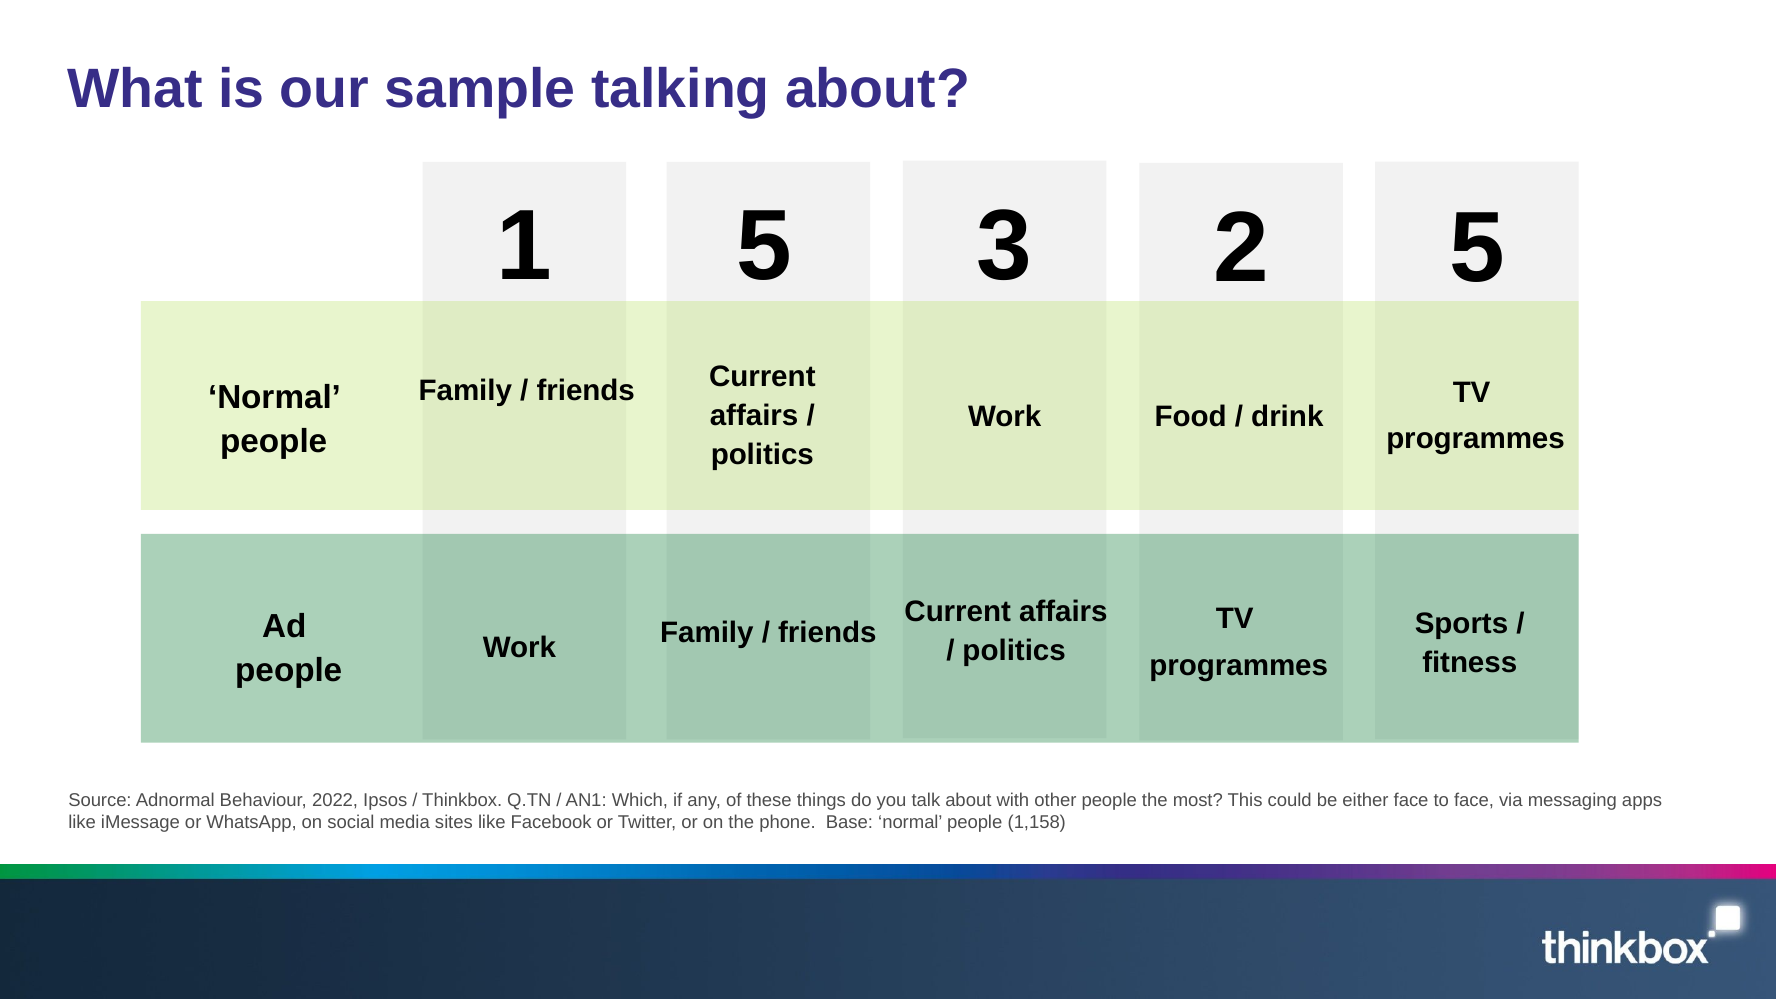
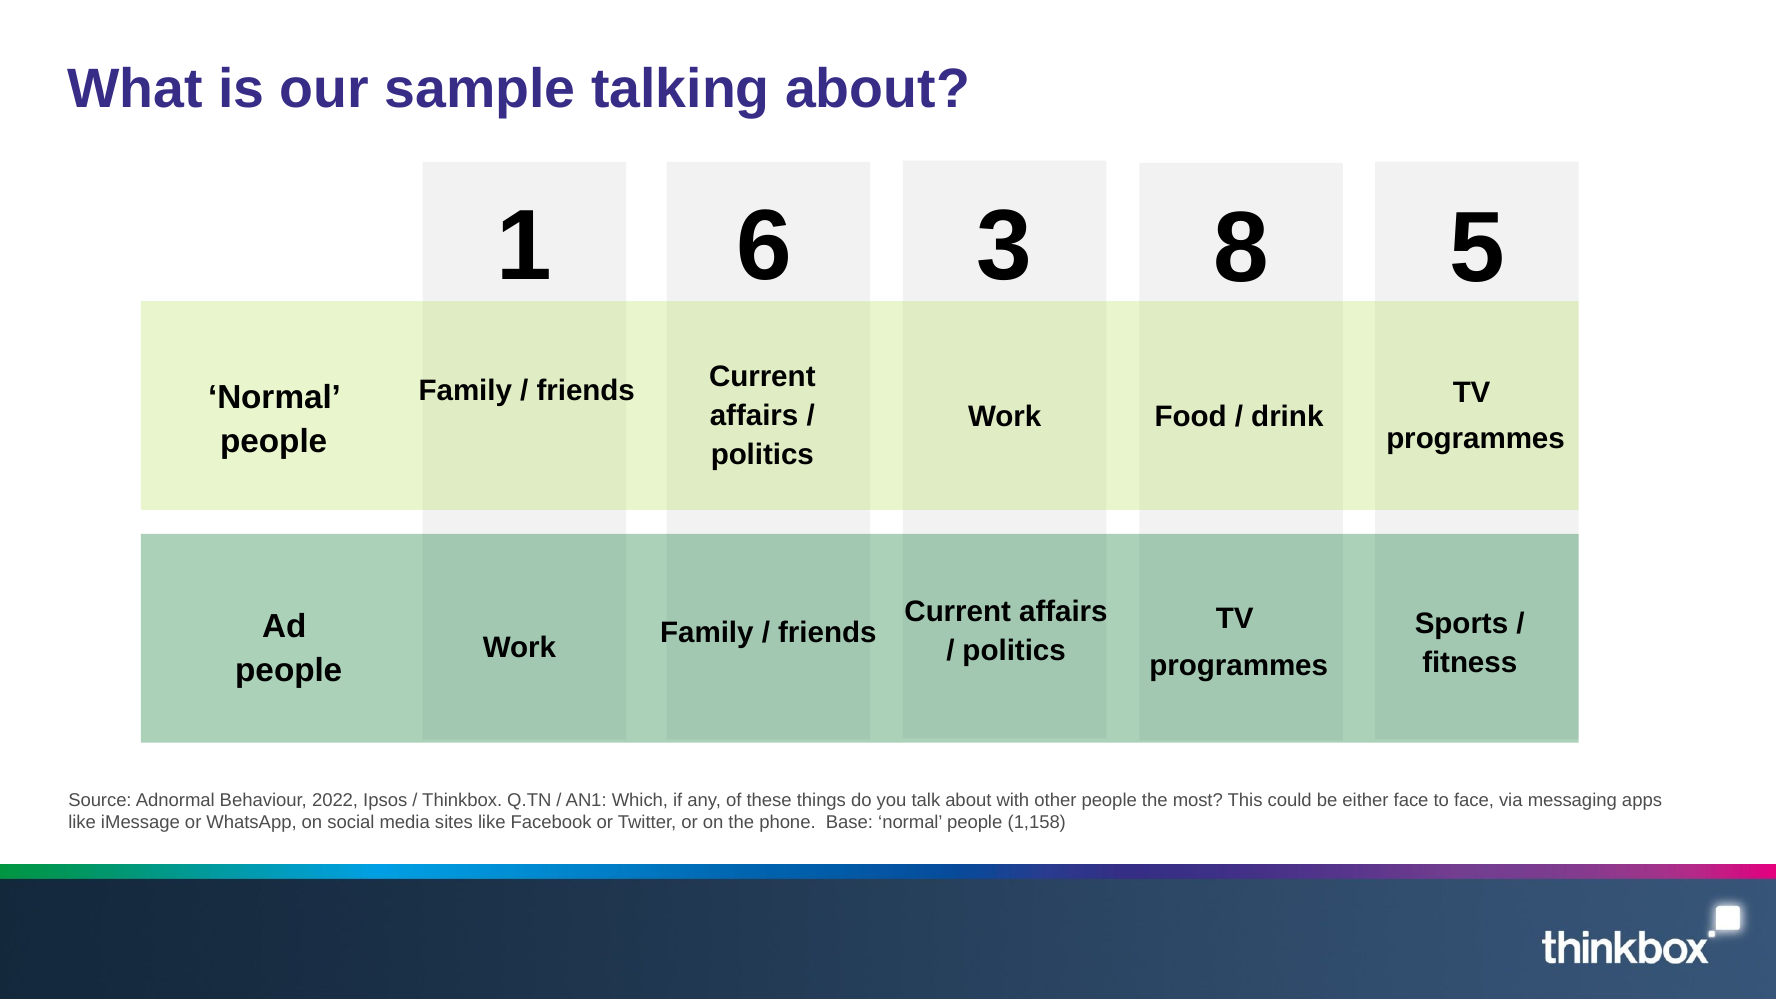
1 5: 5 -> 6
2: 2 -> 8
